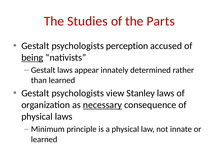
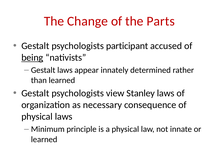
Studies: Studies -> Change
perception: perception -> participant
necessary underline: present -> none
